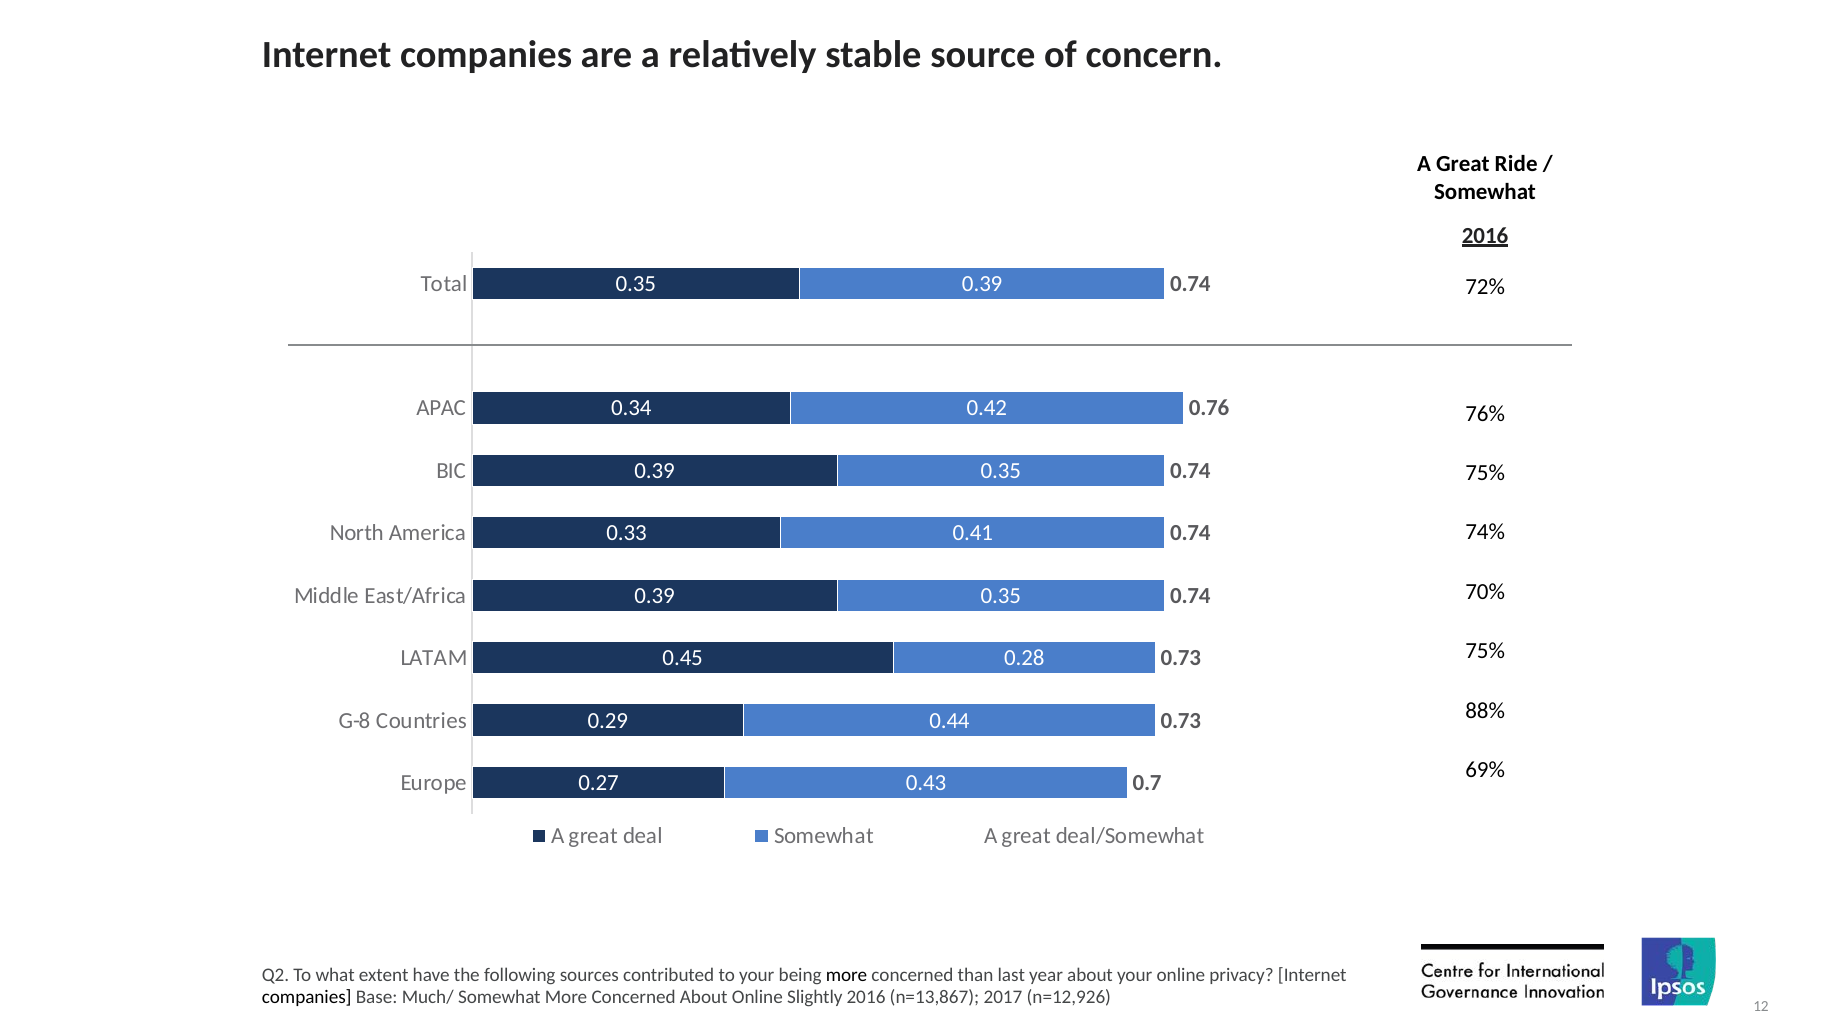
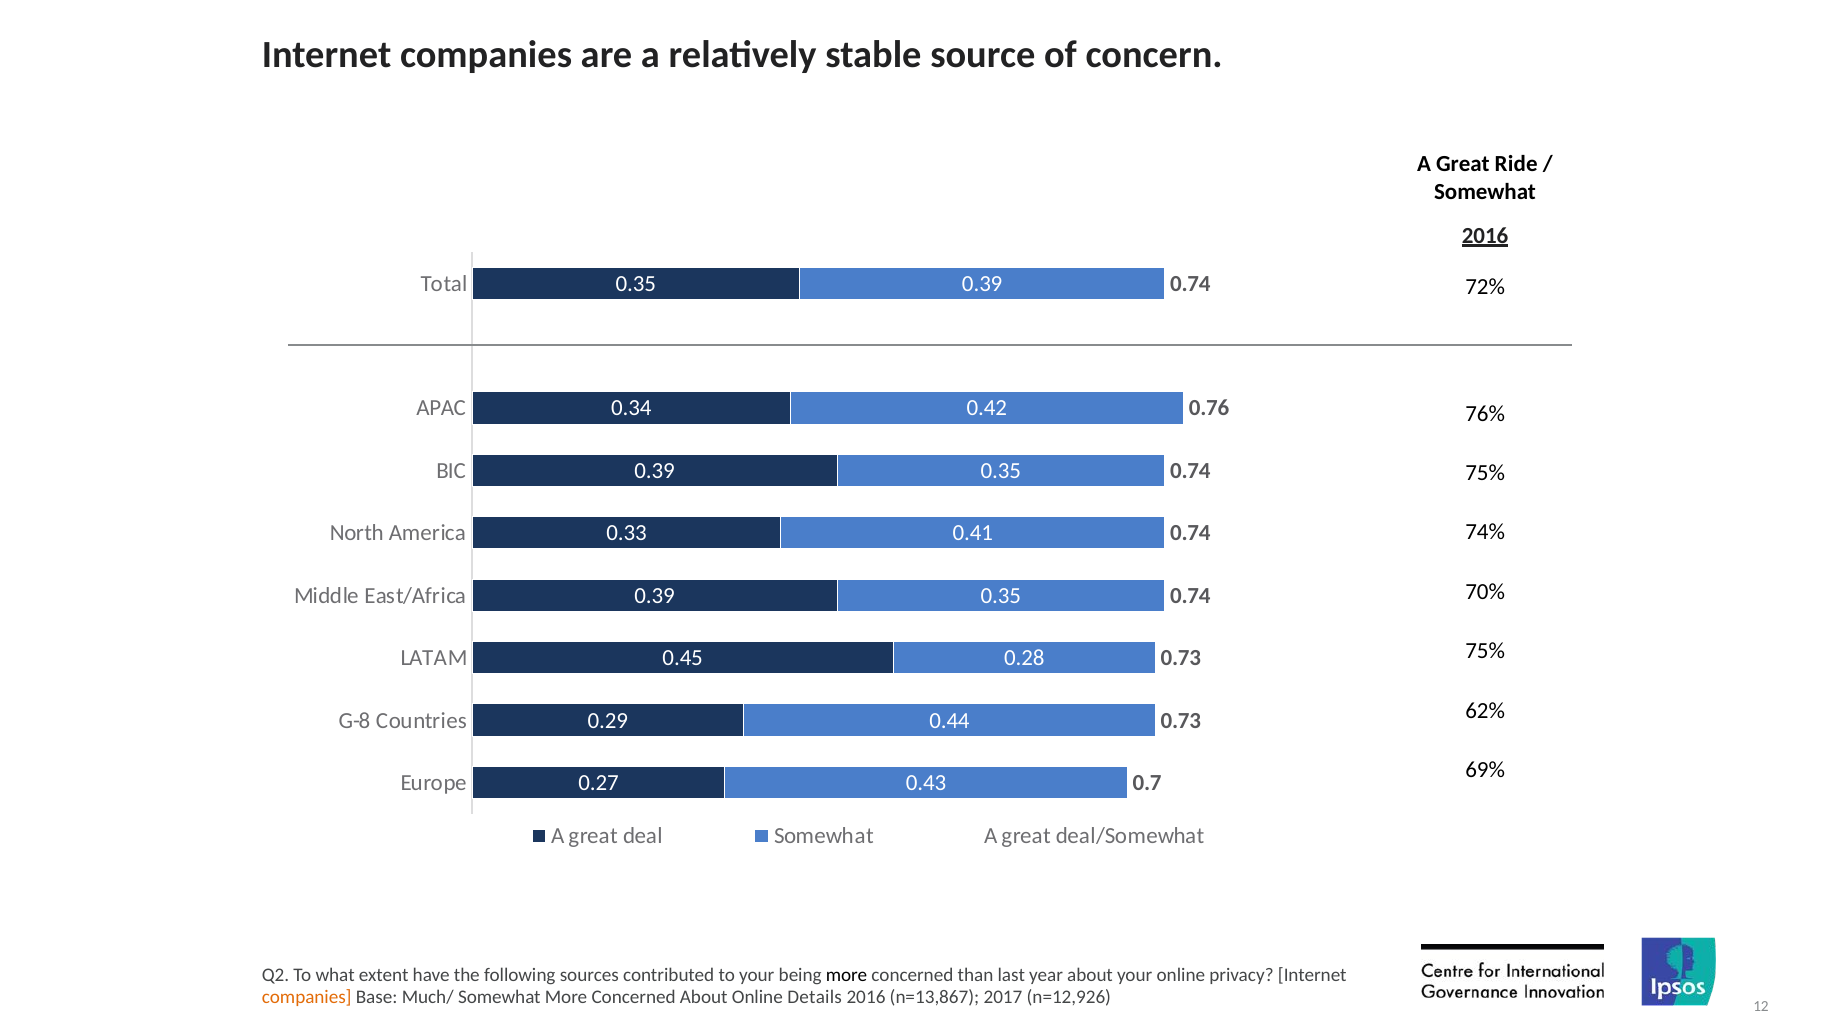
88%: 88% -> 62%
companies at (307, 997) colour: black -> orange
Slightly: Slightly -> Details
